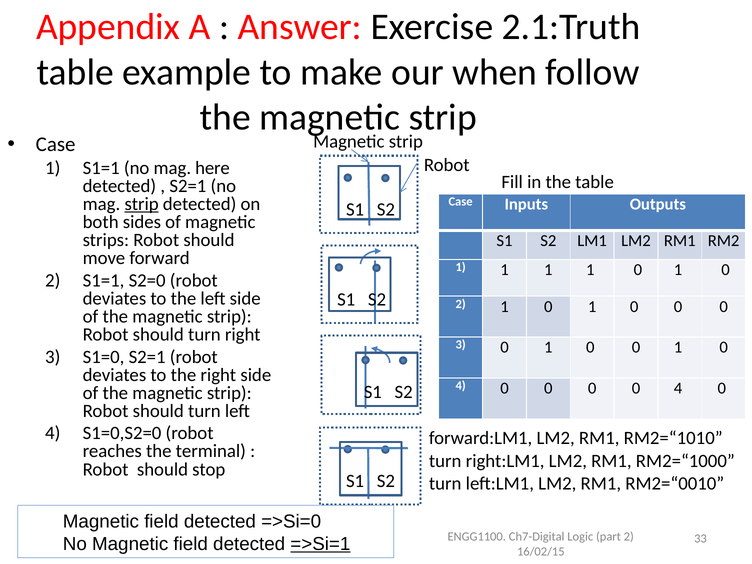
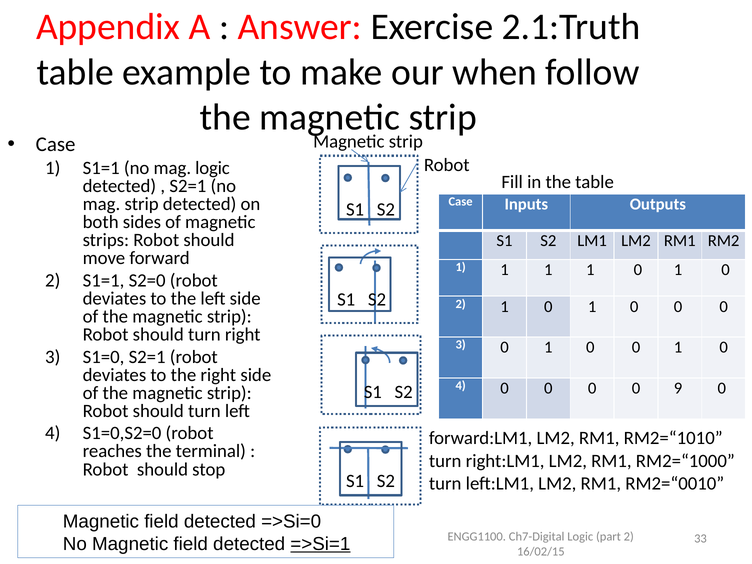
mag here: here -> logic
strip at (142, 204) underline: present -> none
0 0 4: 4 -> 9
